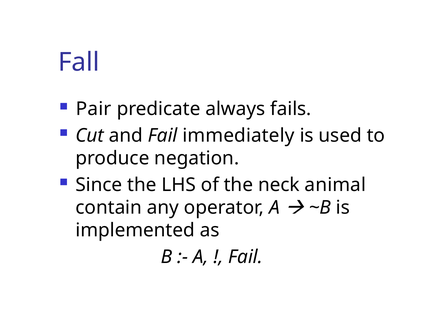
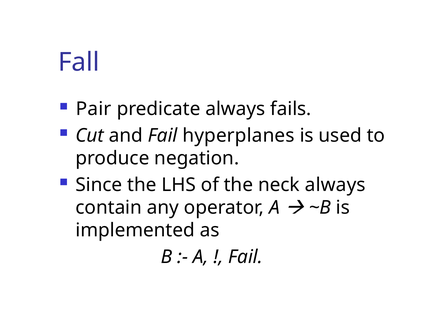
immediately: immediately -> hyperplanes
neck animal: animal -> always
